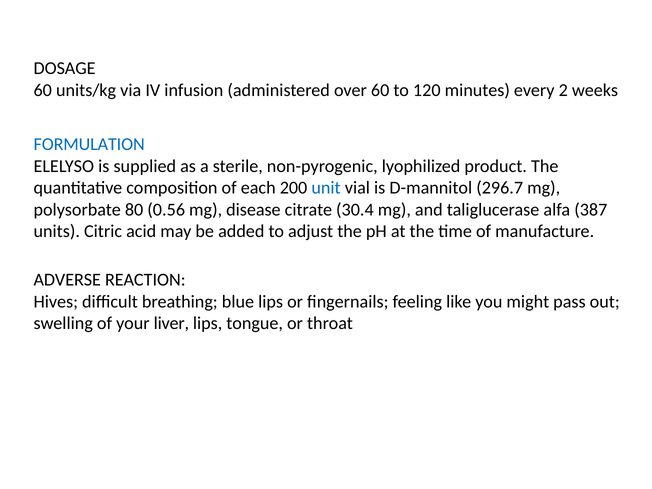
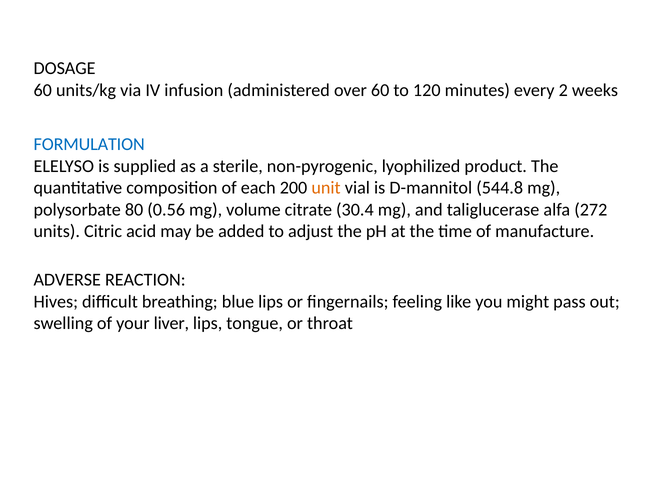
unit colour: blue -> orange
296.7: 296.7 -> 544.8
disease: disease -> volume
387: 387 -> 272
